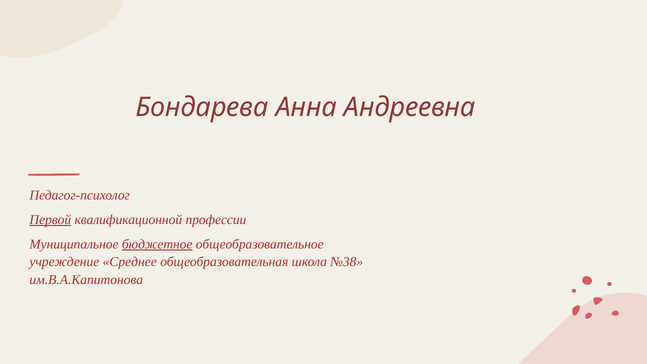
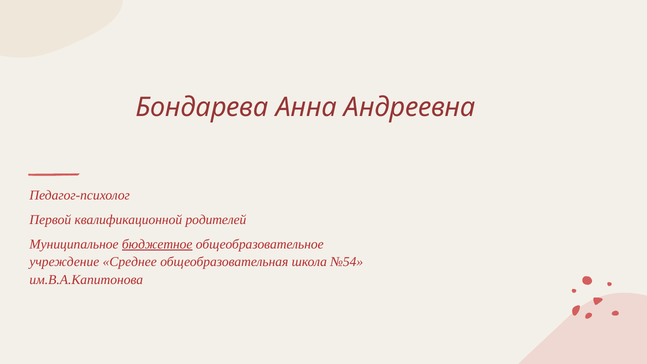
Первой underline: present -> none
профессии: профессии -> родителей
№38: №38 -> №54
